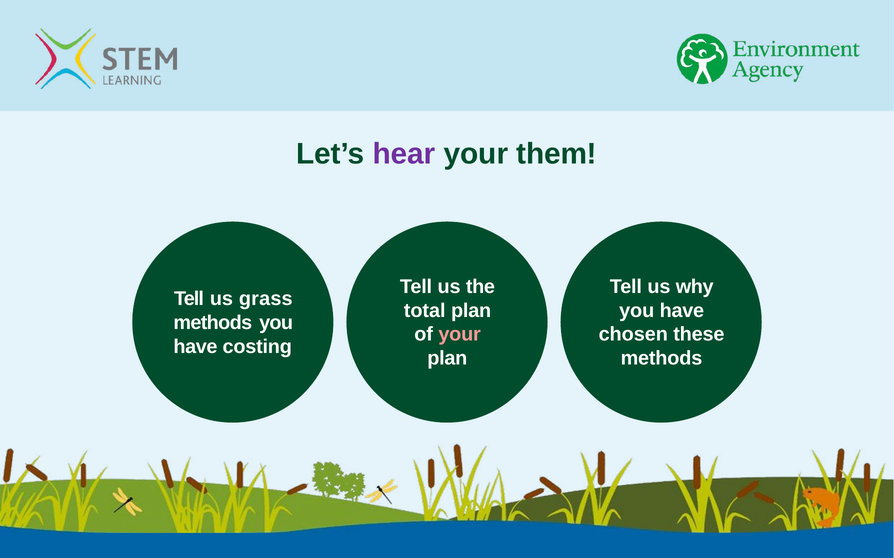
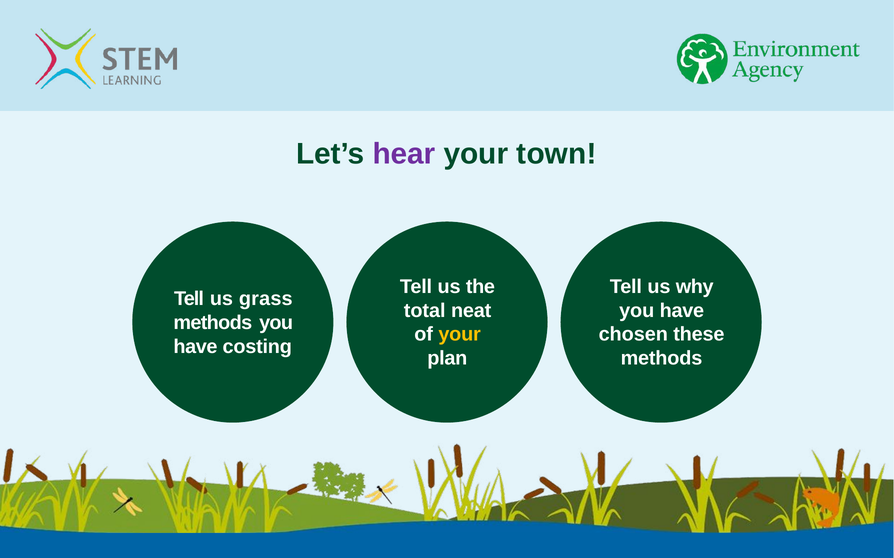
them: them -> town
total plan: plan -> neat
your at (460, 334) colour: pink -> yellow
